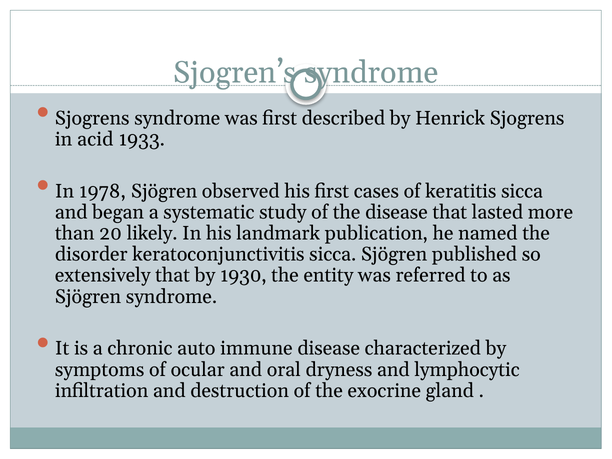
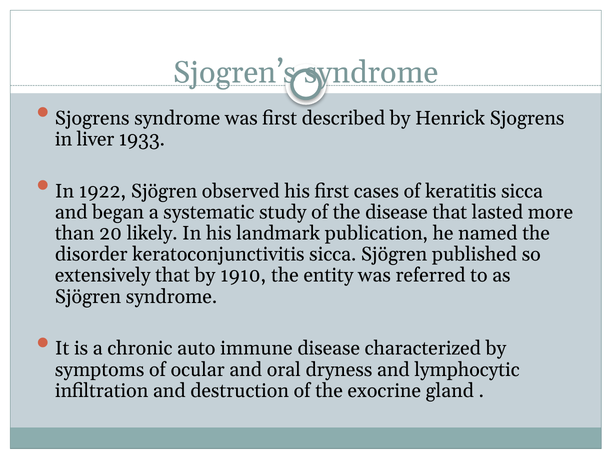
acid: acid -> liver
1978: 1978 -> 1922
1930: 1930 -> 1910
